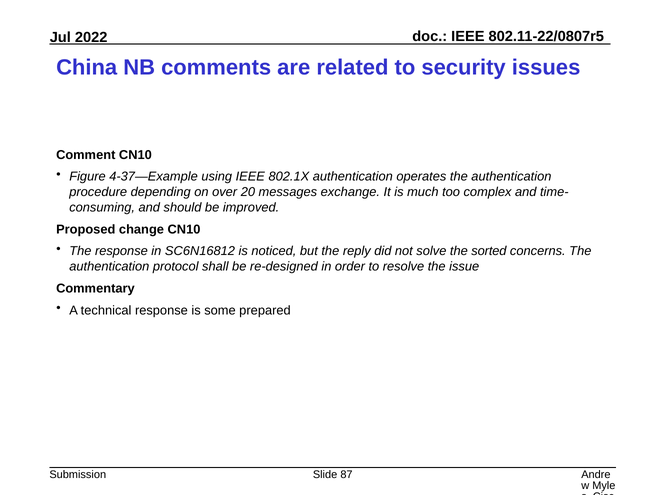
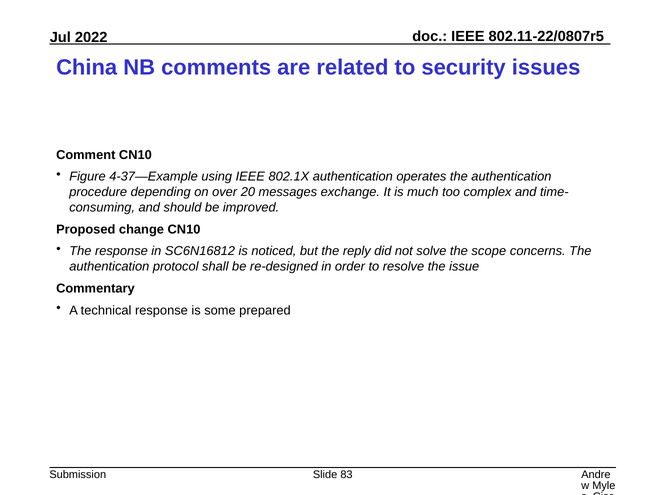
sorted: sorted -> scope
87: 87 -> 83
